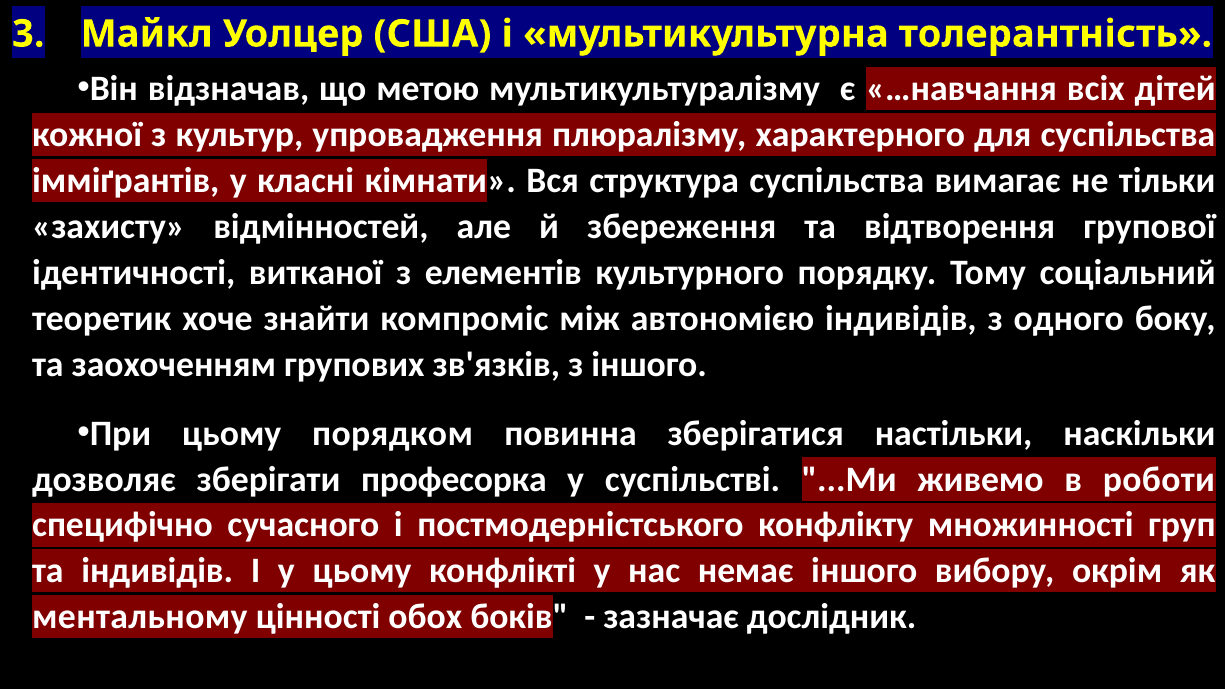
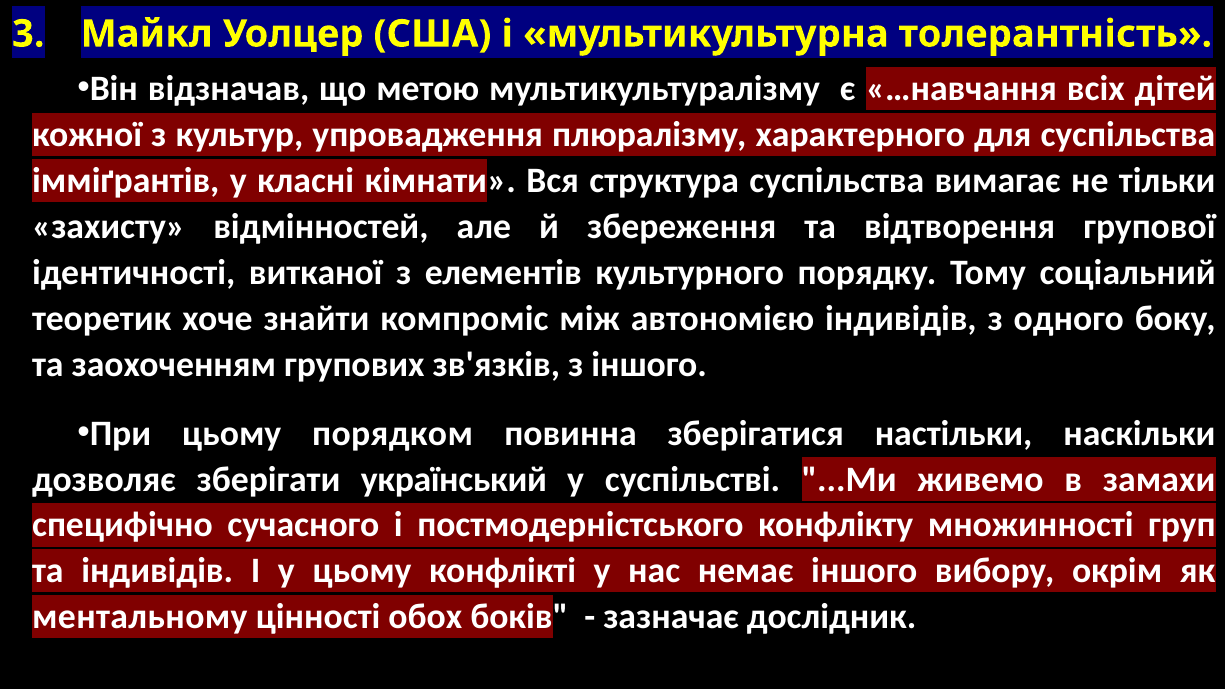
професорка: професорка -> український
роботи: роботи -> замахи
